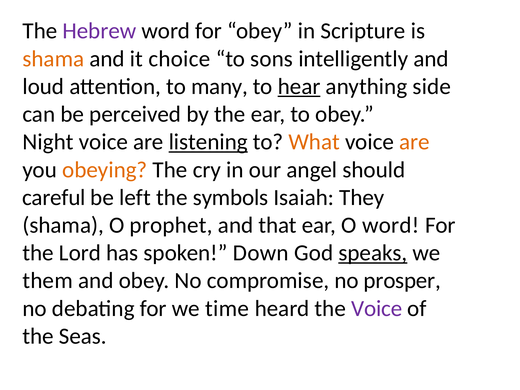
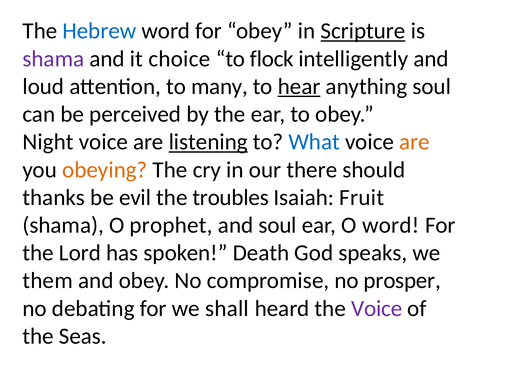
Hebrew colour: purple -> blue
Scripture underline: none -> present
shama at (53, 59) colour: orange -> purple
sons: sons -> flock
anything side: side -> soul
What colour: orange -> blue
angel: angel -> there
careful: careful -> thanks
left: left -> evil
symbols: symbols -> troubles
They: They -> Fruit
and that: that -> soul
Down: Down -> Death
speaks underline: present -> none
time: time -> shall
